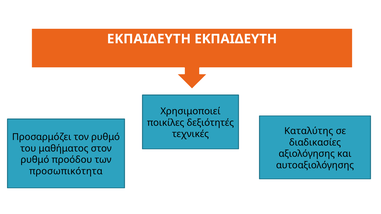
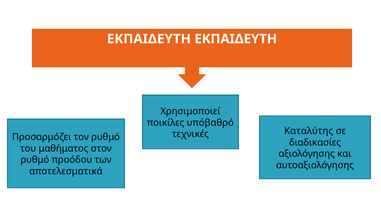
δεξιότητές: δεξιότητές -> υπόβαθρό
προσωπικότητα: προσωπικότητα -> αποτελεσματικά
